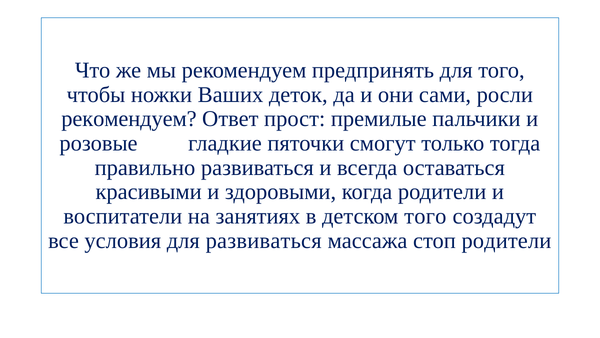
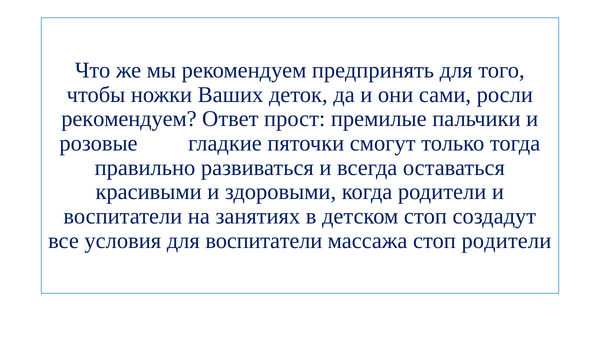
детском того: того -> стоп
для развиваться: развиваться -> воспитатели
